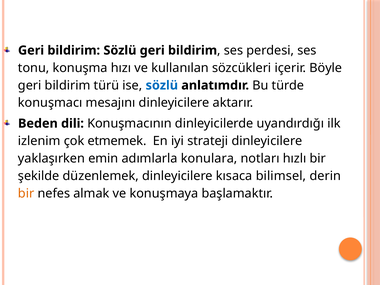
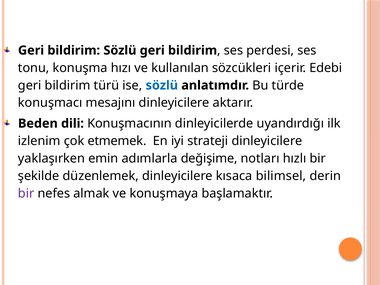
Böyle: Böyle -> Edebi
konulara: konulara -> değişime
bir at (26, 193) colour: orange -> purple
